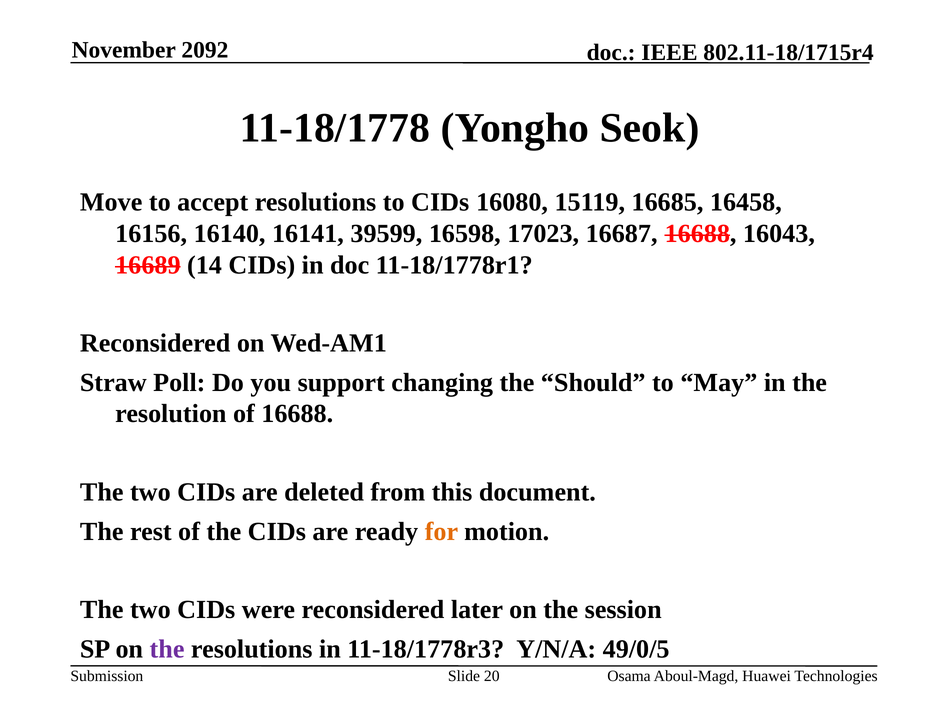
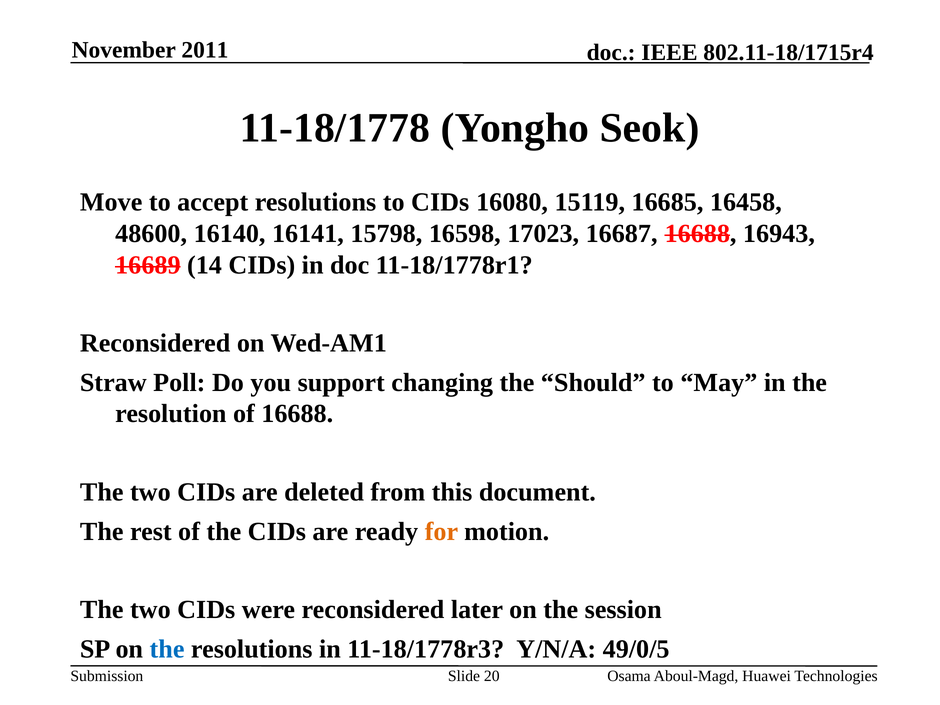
2092: 2092 -> 2011
16156: 16156 -> 48600
39599: 39599 -> 15798
16043: 16043 -> 16943
the at (167, 649) colour: purple -> blue
